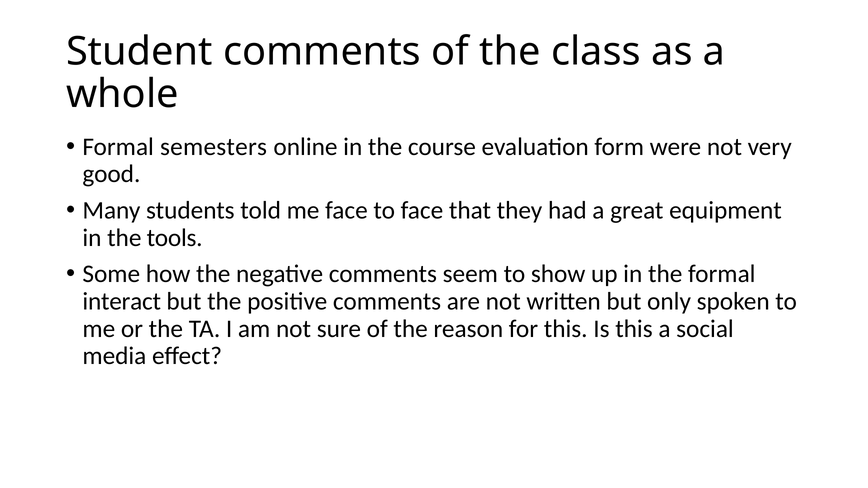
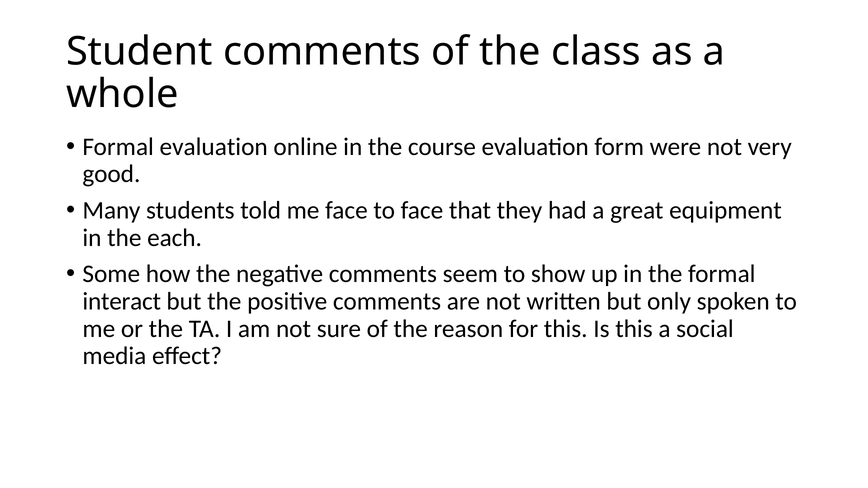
Formal semesters: semesters -> evaluation
tools: tools -> each
